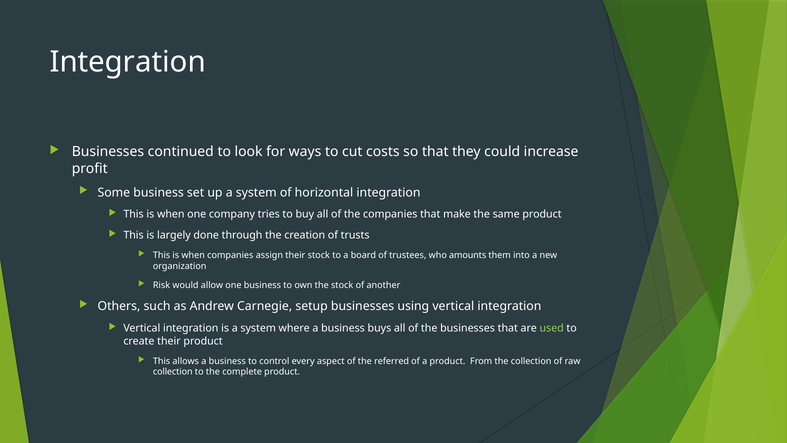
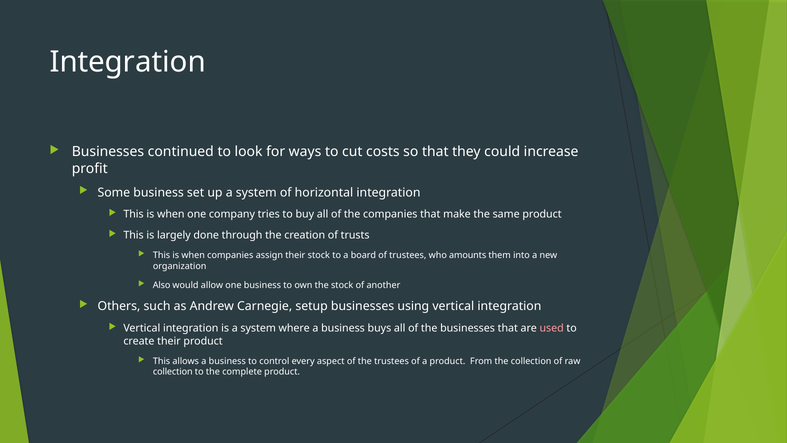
Risk: Risk -> Also
used colour: light green -> pink
the referred: referred -> trustees
